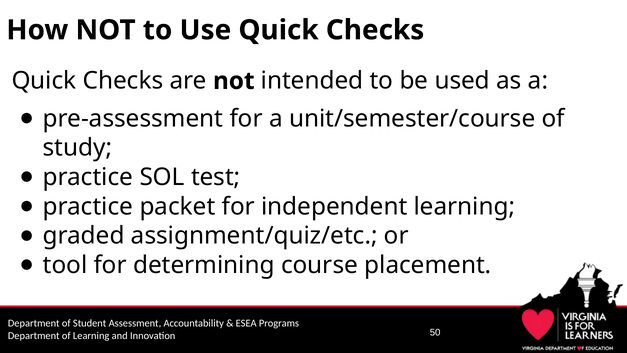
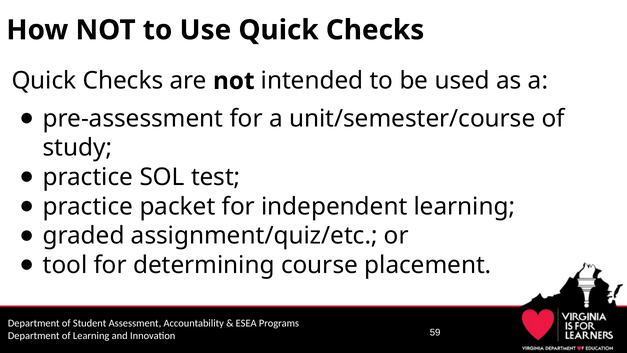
50: 50 -> 59
